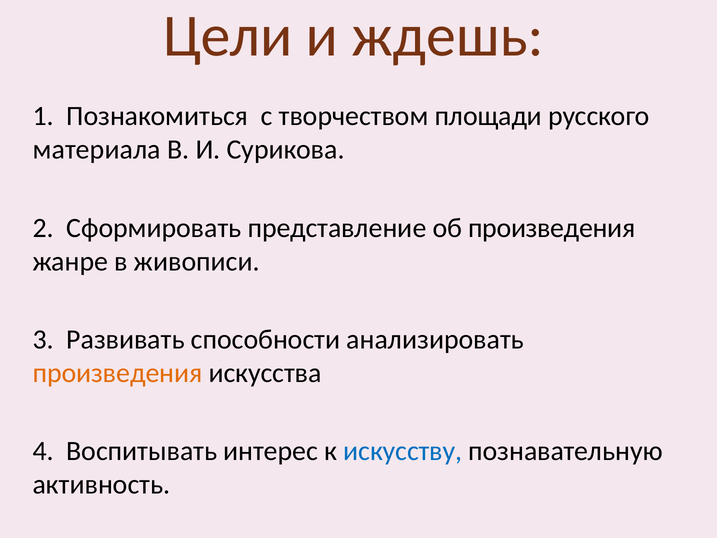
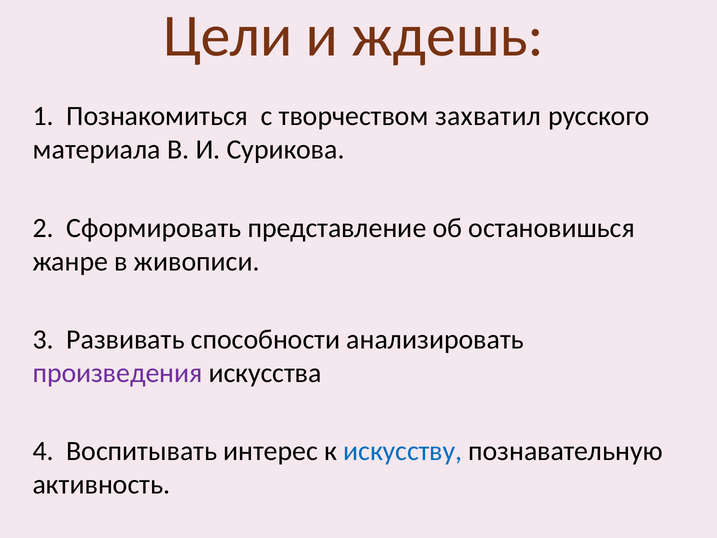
площади: площади -> захватил
об произведения: произведения -> остановишься
произведения at (118, 373) colour: orange -> purple
